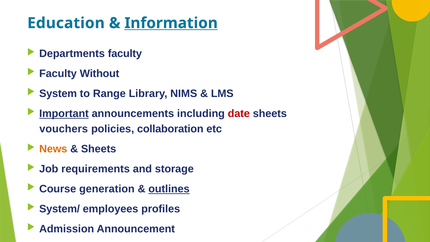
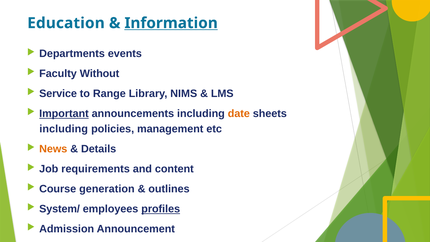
Departments faculty: faculty -> events
System: System -> Service
date colour: red -> orange
vouchers at (64, 129): vouchers -> including
collaboration: collaboration -> management
Sheets at (99, 149): Sheets -> Details
storage: storage -> content
outlines underline: present -> none
profiles underline: none -> present
